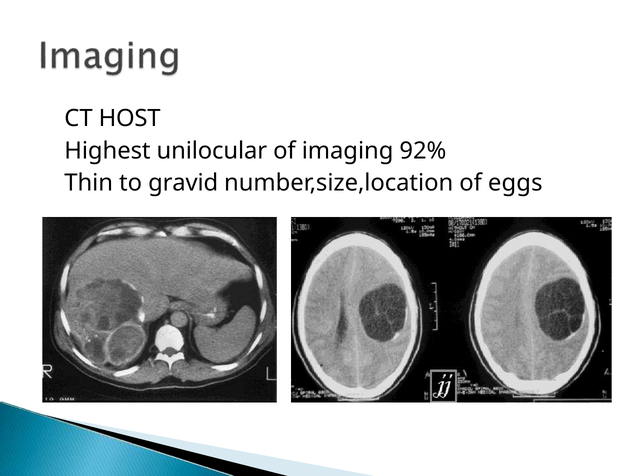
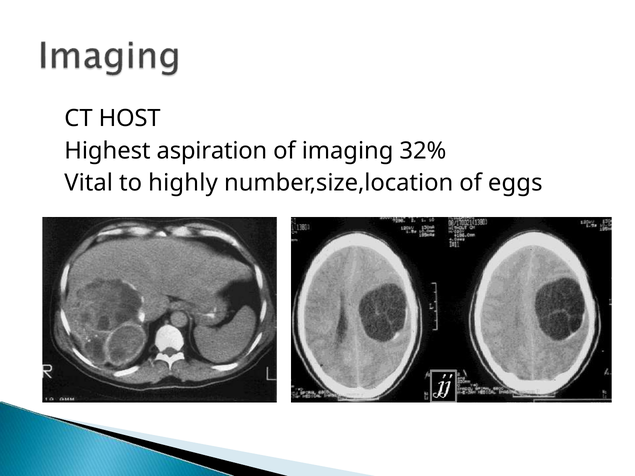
unilocular: unilocular -> aspiration
92%: 92% -> 32%
Thin: Thin -> Vital
gravid: gravid -> highly
